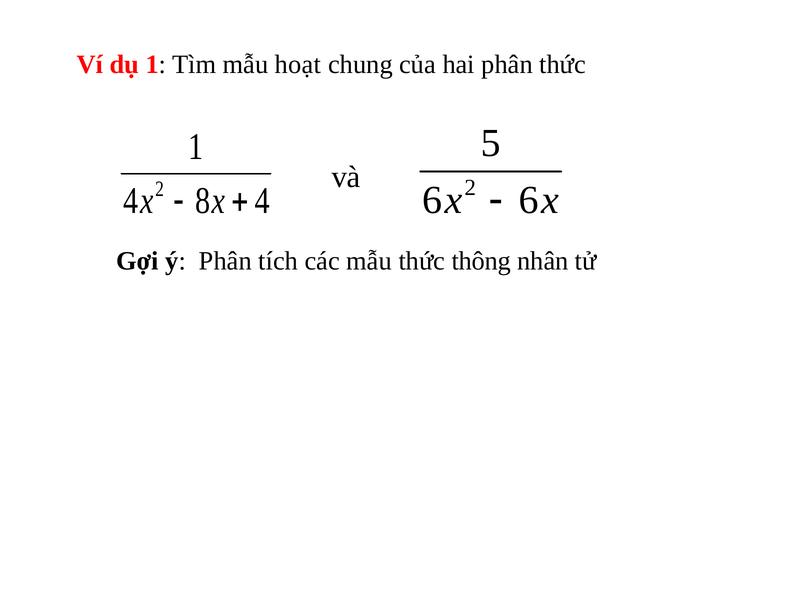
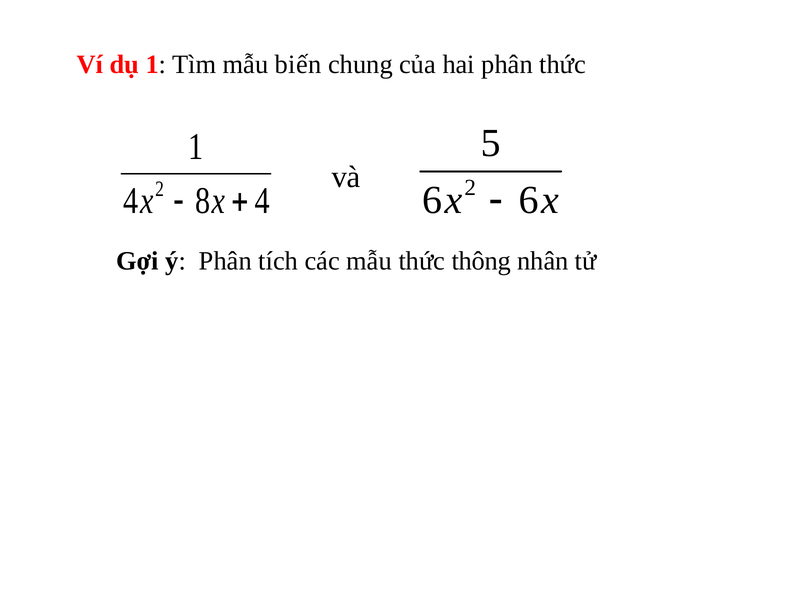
hoạt: hoạt -> biến
